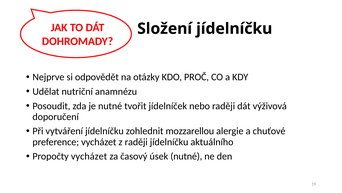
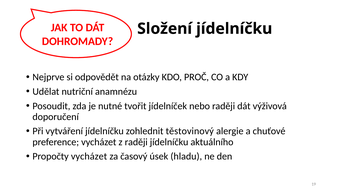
mozzarellou: mozzarellou -> těstovinový
úsek nutné: nutné -> hladu
